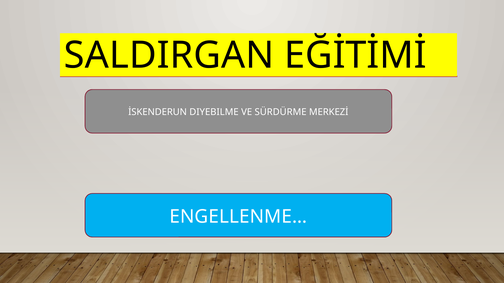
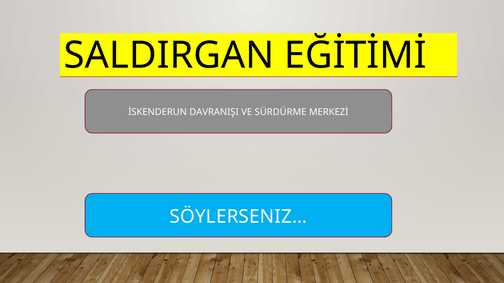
DIYEBILME: DIYEBILME -> DAVRANIŞI
ENGELLENME…: ENGELLENME… -> SÖYLERSENIZ…
